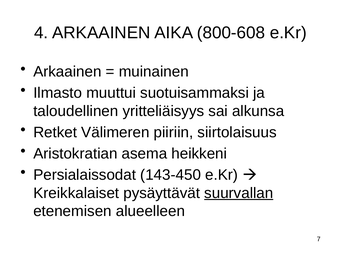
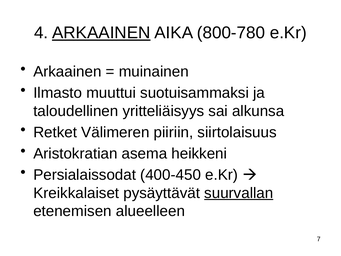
ARKAAINEN at (101, 33) underline: none -> present
800-608: 800-608 -> 800-780
143-450: 143-450 -> 400-450
